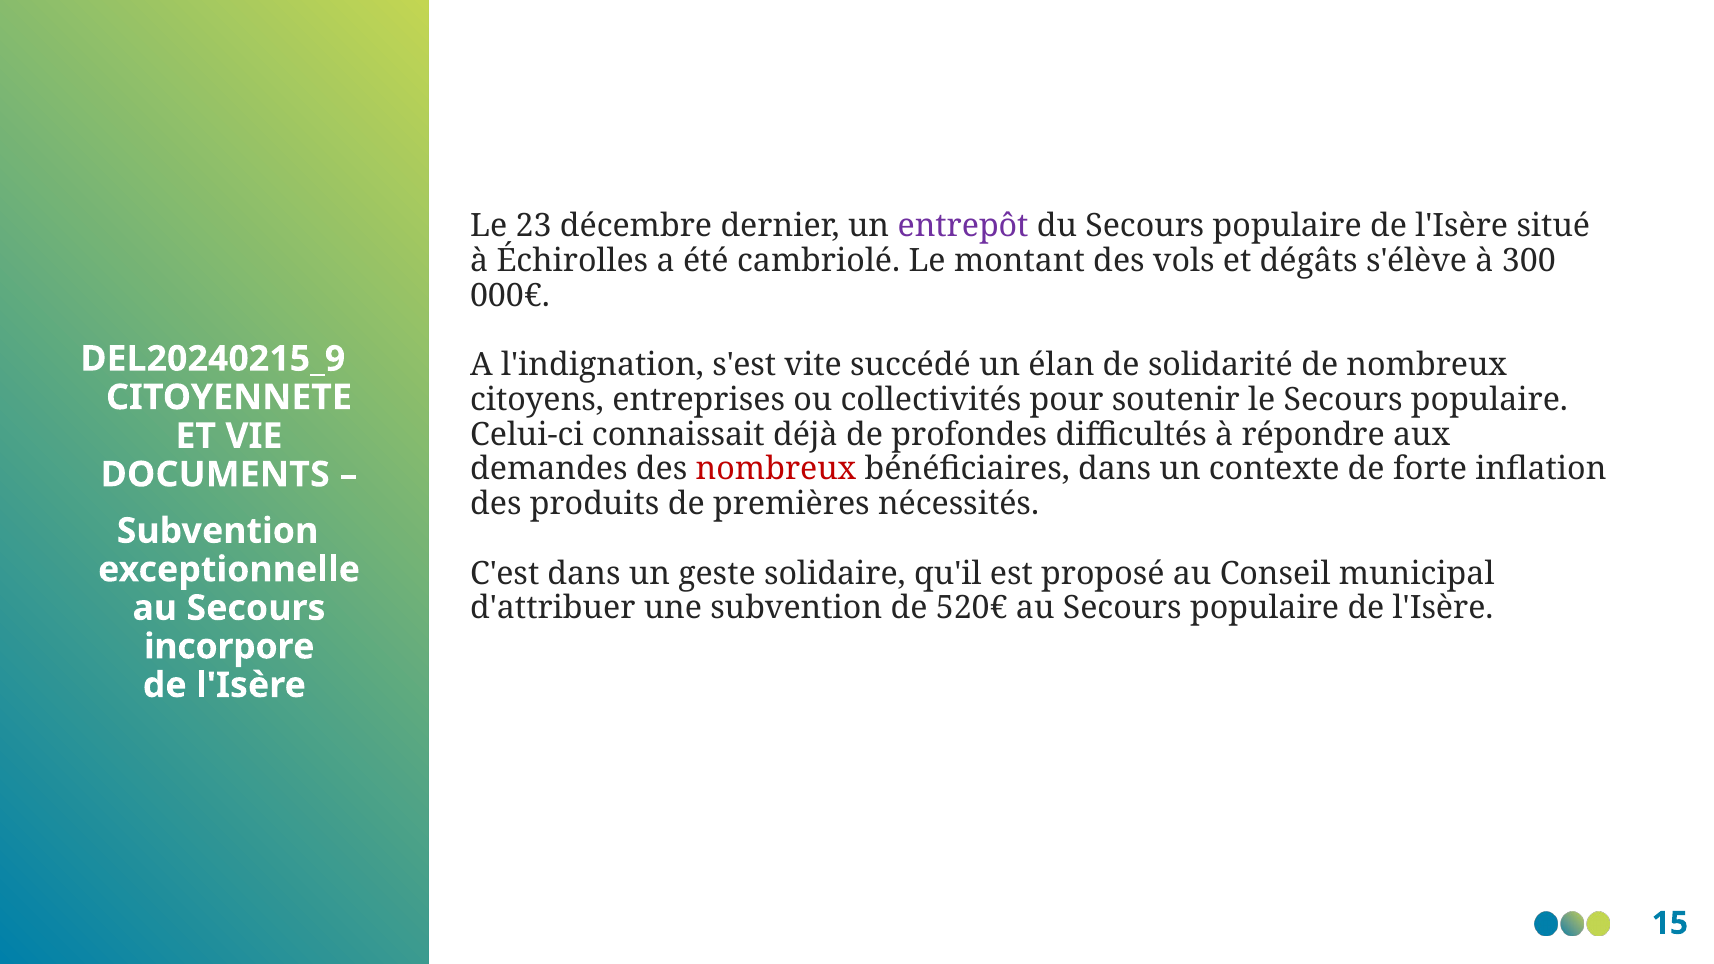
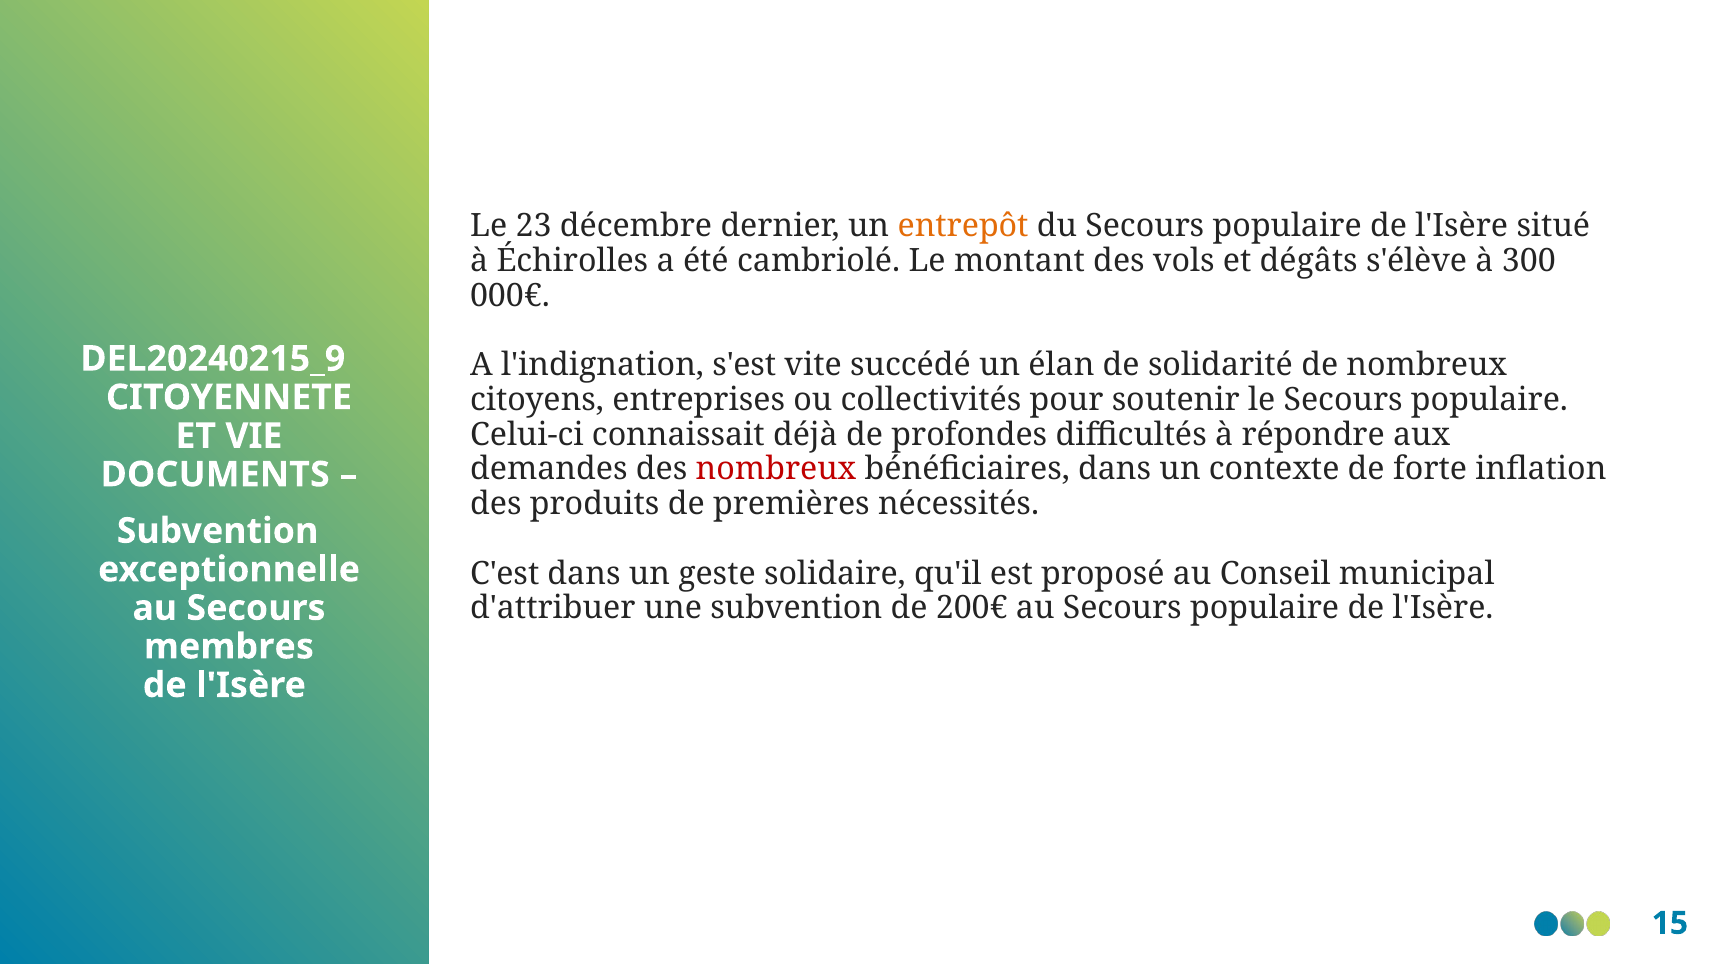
entrepôt colour: purple -> orange
520€: 520€ -> 200€
incorpore: incorpore -> membres
